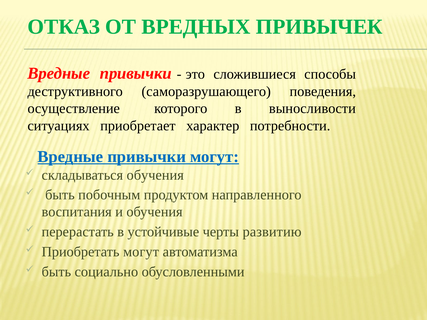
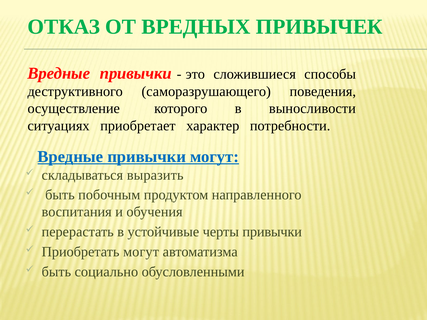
складываться обучения: обучения -> выразить
черты развитию: развитию -> привычки
